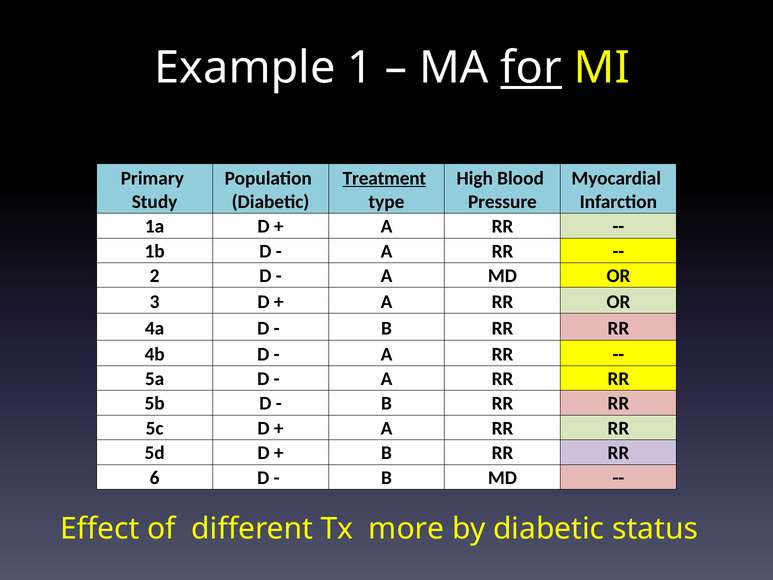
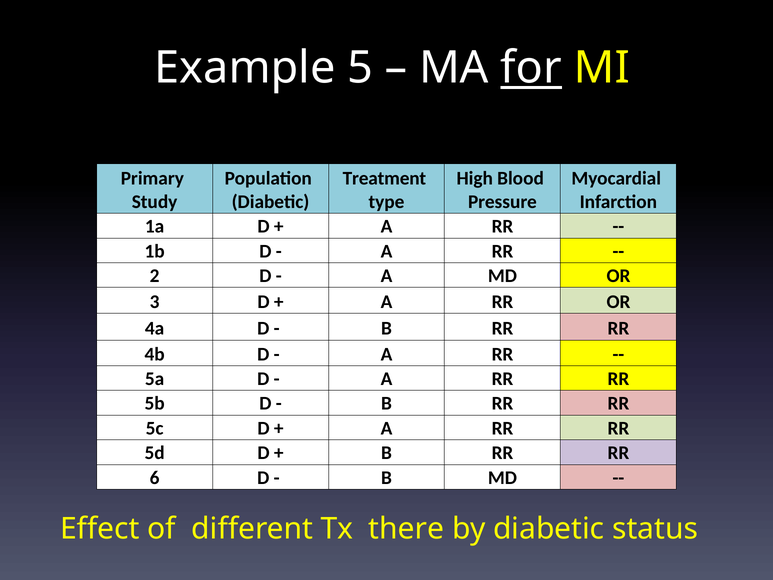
1: 1 -> 5
Treatment underline: present -> none
more: more -> there
